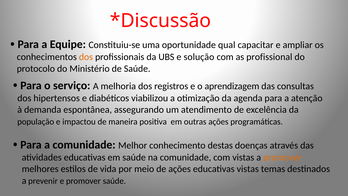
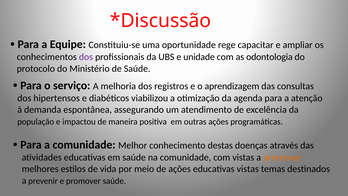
qual: qual -> rege
dos at (86, 57) colour: orange -> purple
solução: solução -> unidade
profissional: profissional -> odontologia
